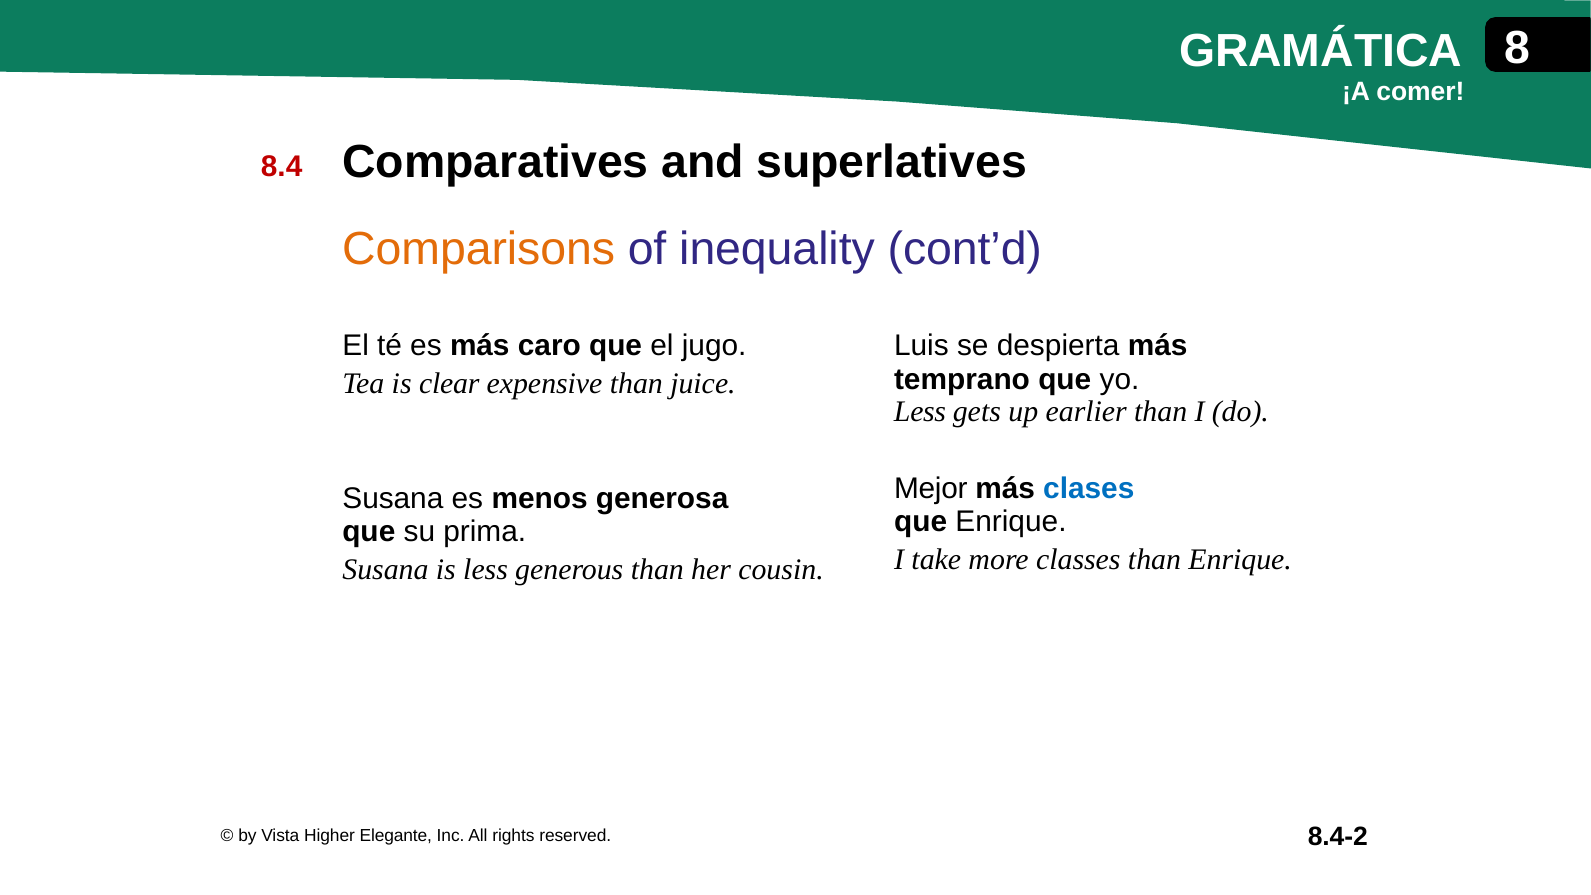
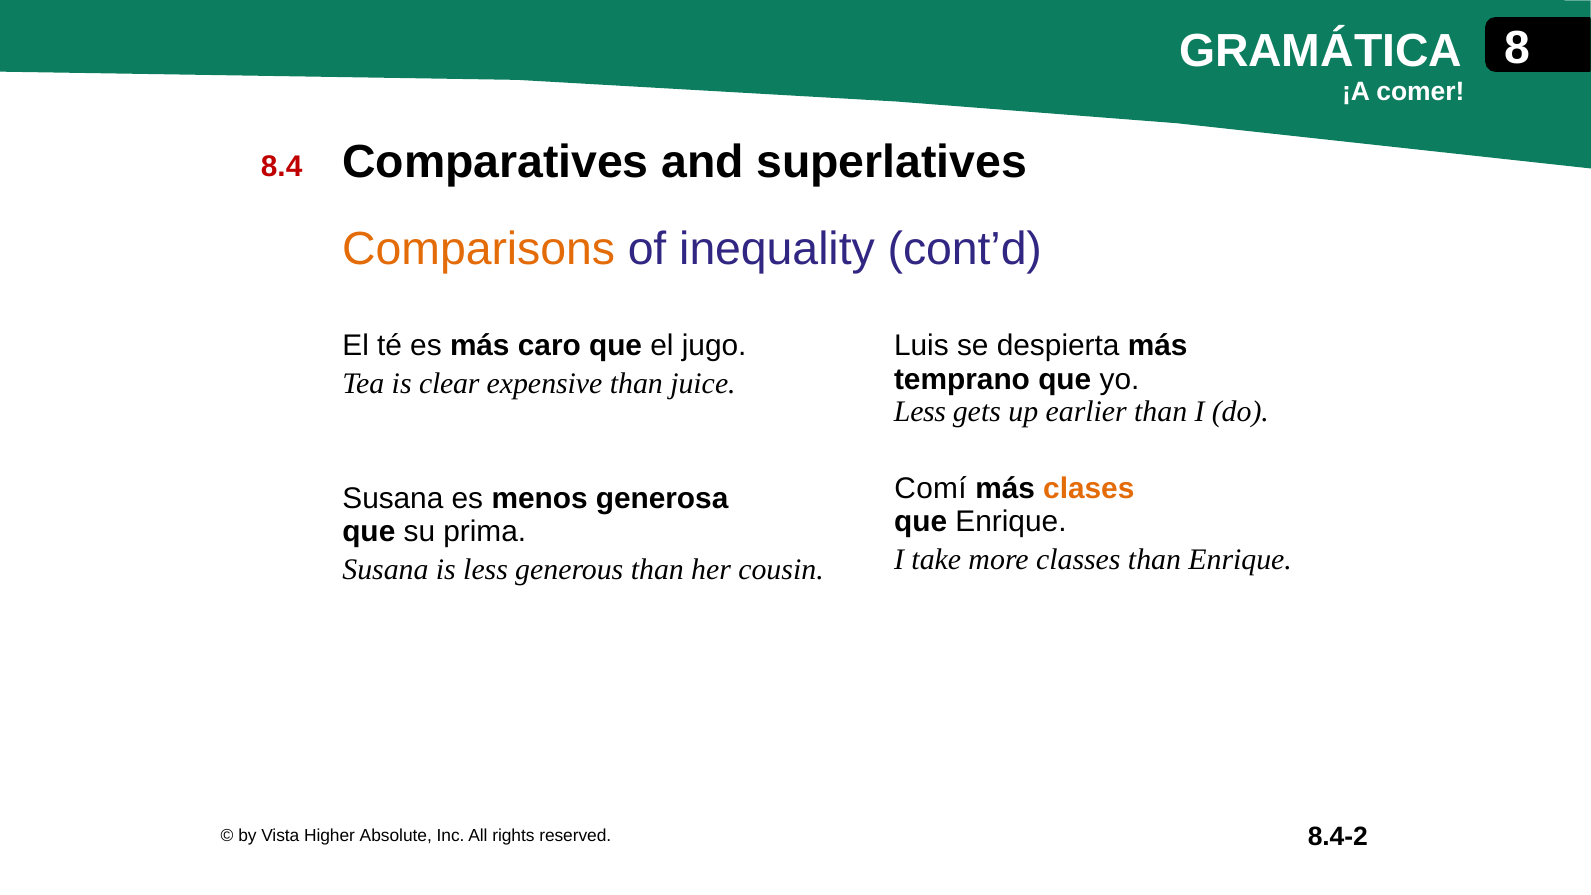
Mejor: Mejor -> Comí
clases colour: blue -> orange
Elegante: Elegante -> Absolute
